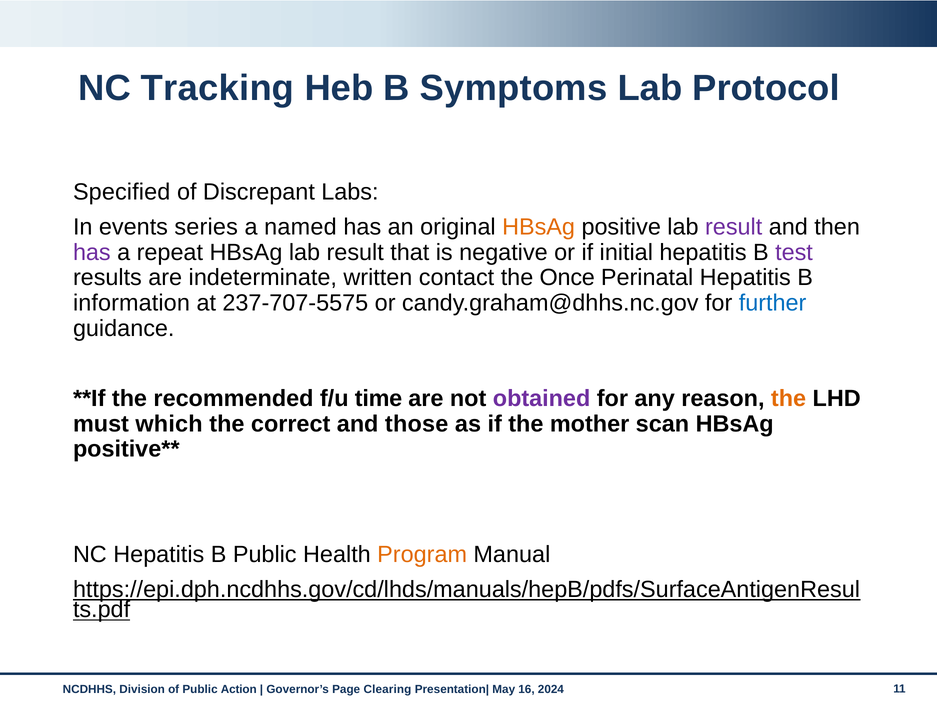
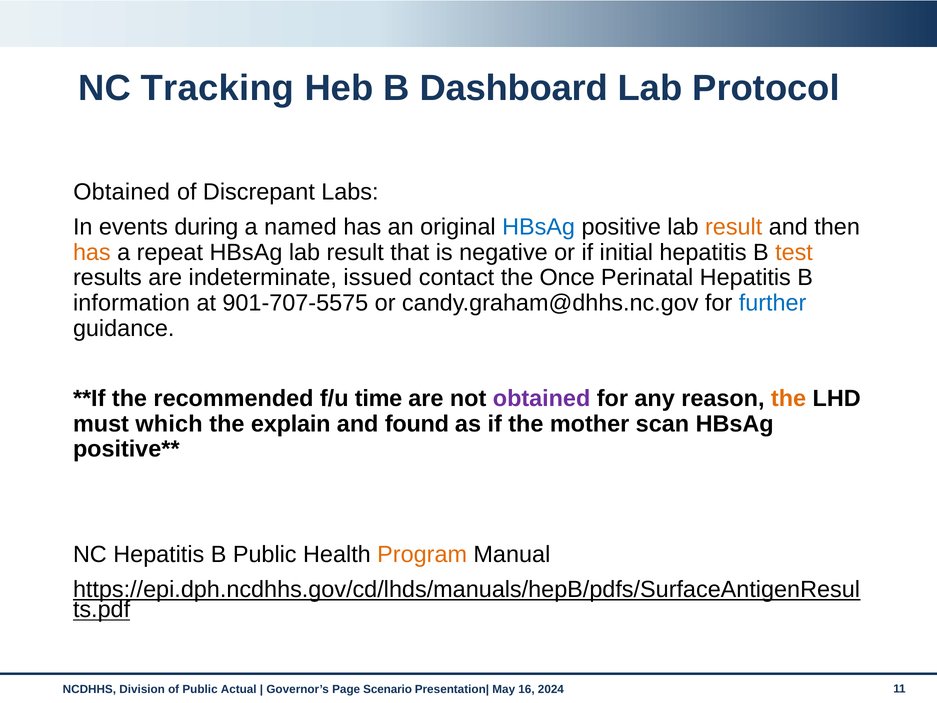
Symptoms: Symptoms -> Dashboard
Specified at (122, 192): Specified -> Obtained
series: series -> during
HBsAg at (539, 227) colour: orange -> blue
result at (734, 227) colour: purple -> orange
has at (92, 252) colour: purple -> orange
test colour: purple -> orange
written: written -> issued
237-707-5575: 237-707-5575 -> 901-707-5575
correct: correct -> explain
those: those -> found
Action: Action -> Actual
Clearing: Clearing -> Scenario
